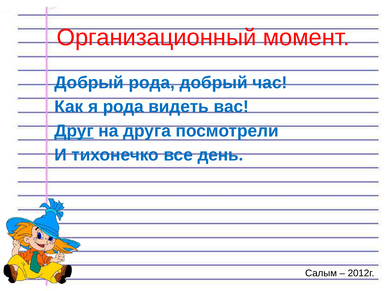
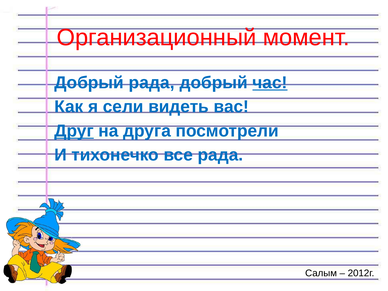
Добрый рода: рода -> рада
час underline: none -> present
я рода: рода -> сели
все день: день -> рада
